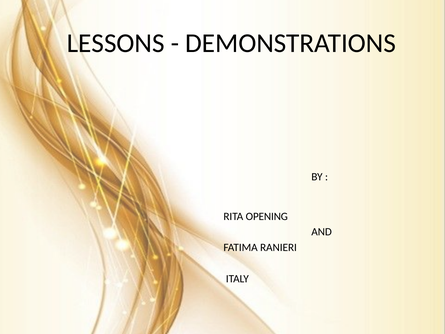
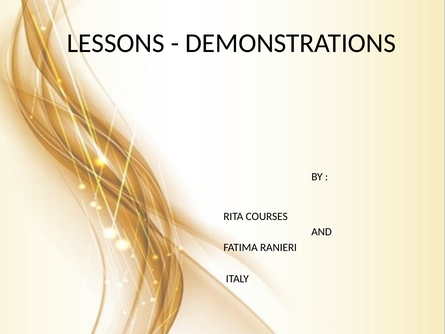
OPENING: OPENING -> COURSES
